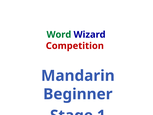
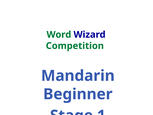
Competition colour: red -> green
